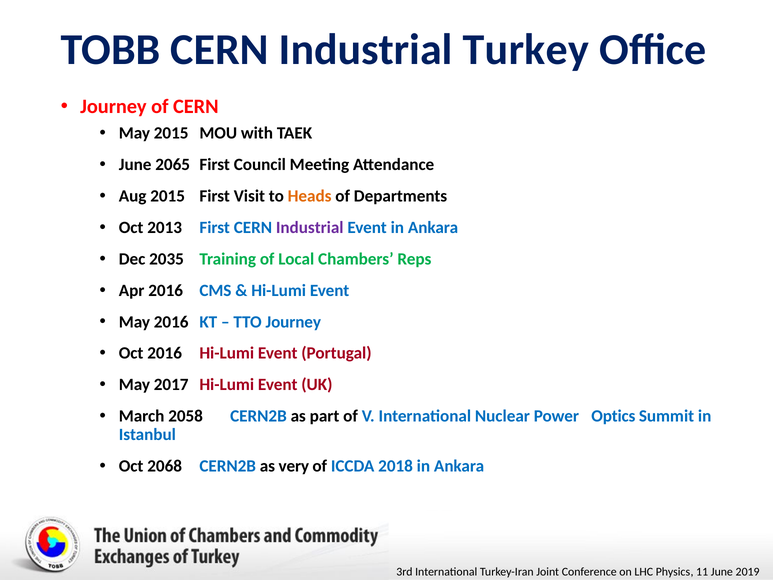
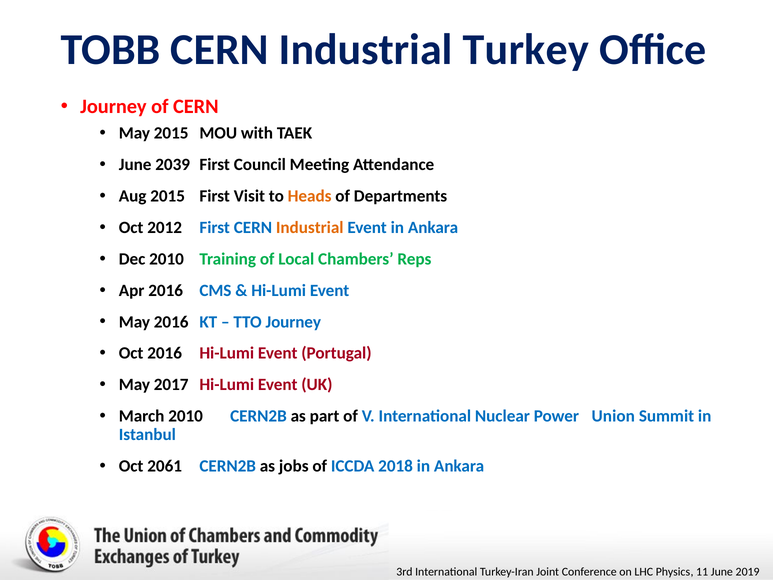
2065: 2065 -> 2039
2013: 2013 -> 2012
Industrial at (310, 227) colour: purple -> orange
Dec 2035: 2035 -> 2010
March 2058: 2058 -> 2010
Optics: Optics -> Union
2068: 2068 -> 2061
very: very -> jobs
